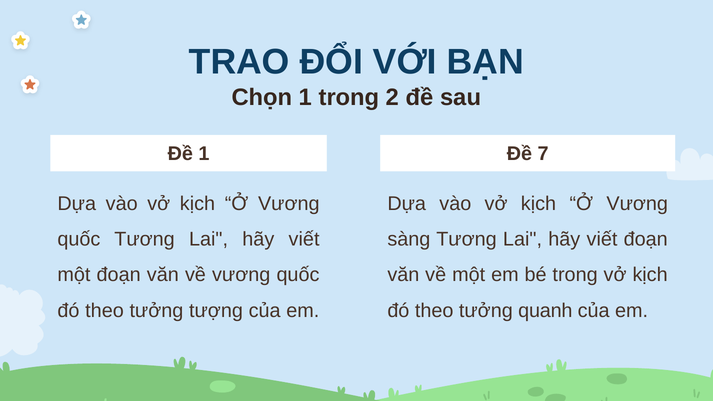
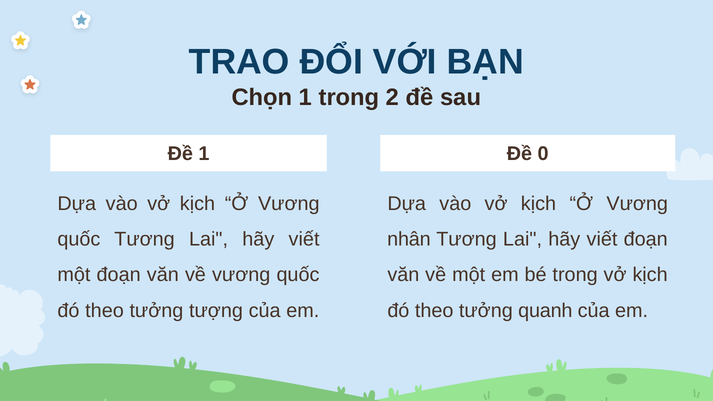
7: 7 -> 0
sàng: sàng -> nhân
